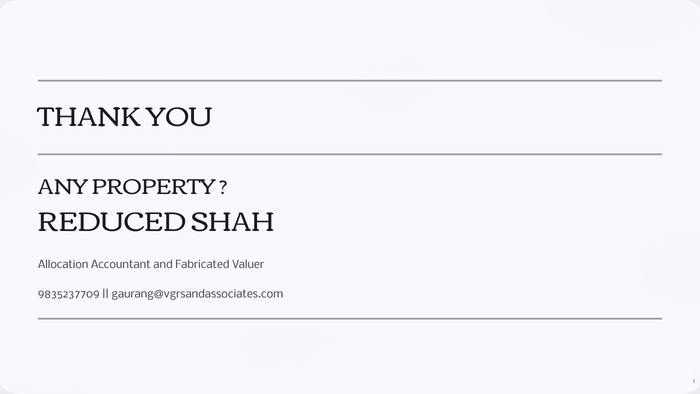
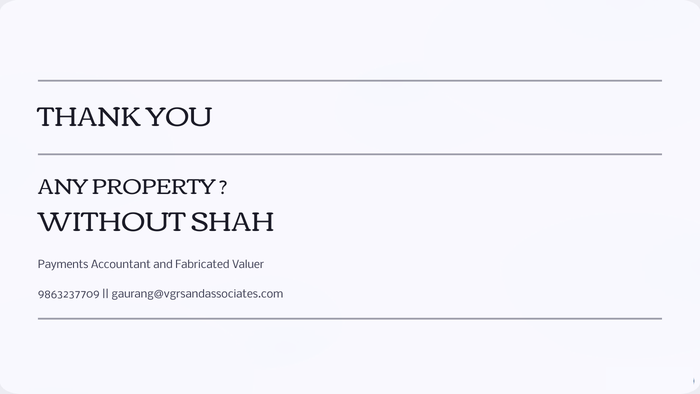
REDUCED: REDUCED -> WITHOUT
Allocation: Allocation -> Payments
9835237709: 9835237709 -> 9863237709
